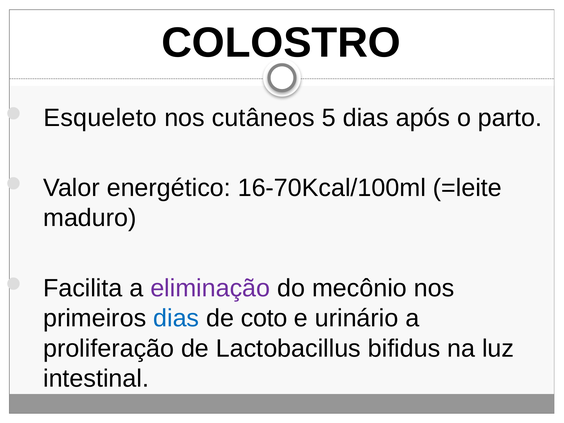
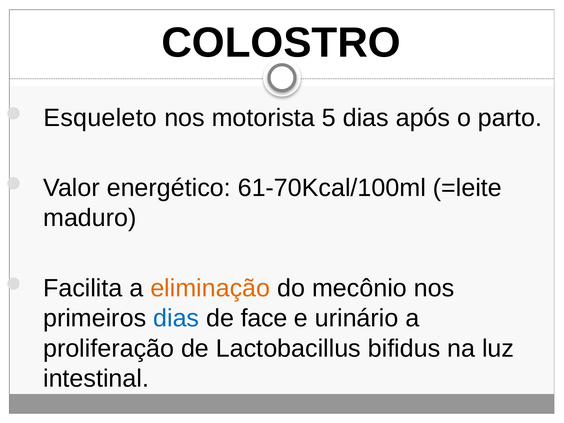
cutâneos: cutâneos -> motorista
16-70Kcal/100ml: 16-70Kcal/100ml -> 61-70Kcal/100ml
eliminação colour: purple -> orange
coto: coto -> face
